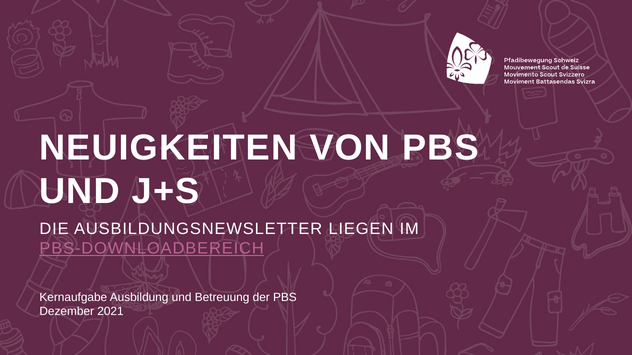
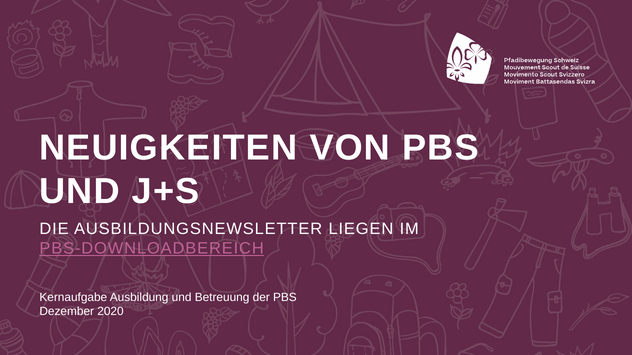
2021: 2021 -> 2020
